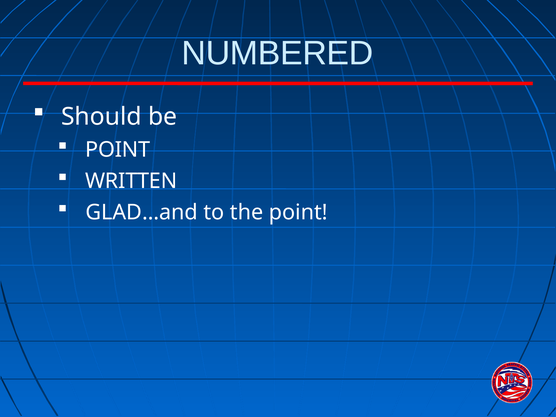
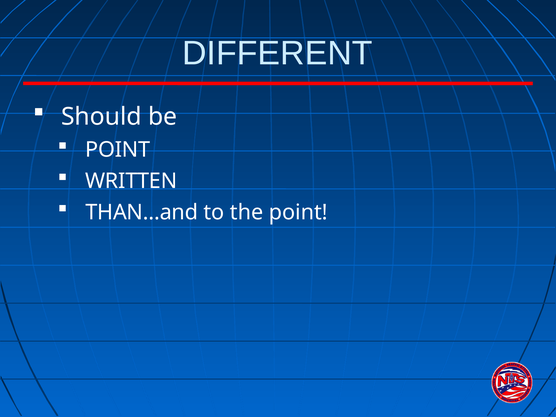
NUMBERED: NUMBERED -> DIFFERENT
GLAD…and: GLAD…and -> THAN…and
